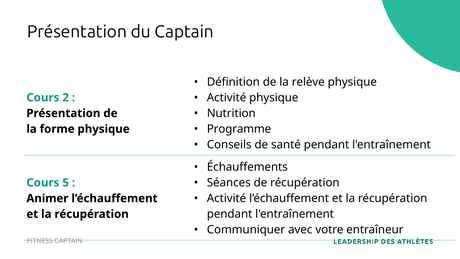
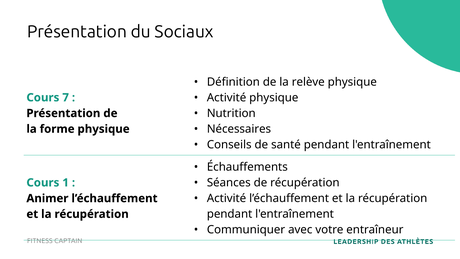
du Captain: Captain -> Sociaux
2: 2 -> 7
Programme: Programme -> Nécessaires
5: 5 -> 1
